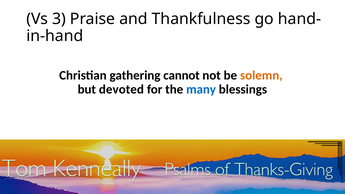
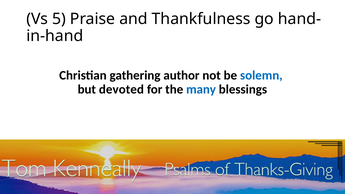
3: 3 -> 5
cannot: cannot -> author
solemn colour: orange -> blue
